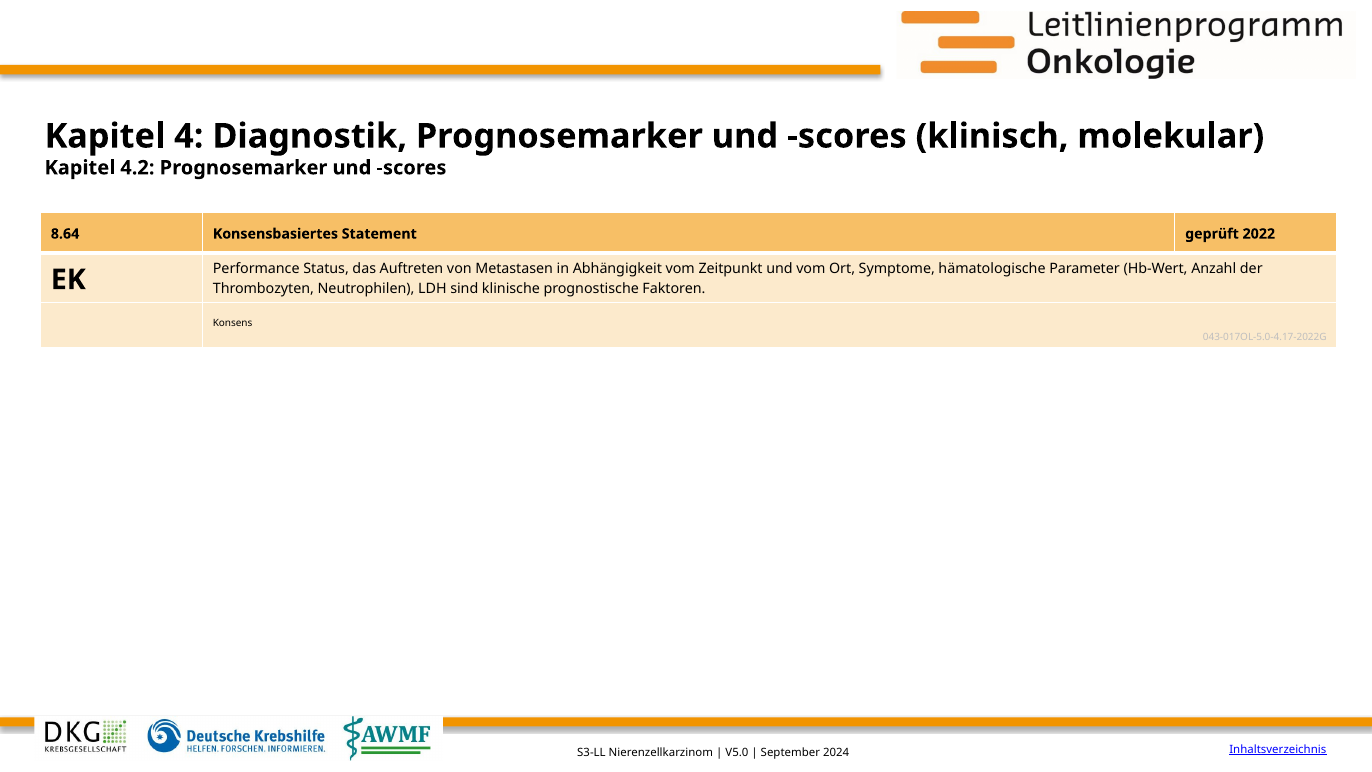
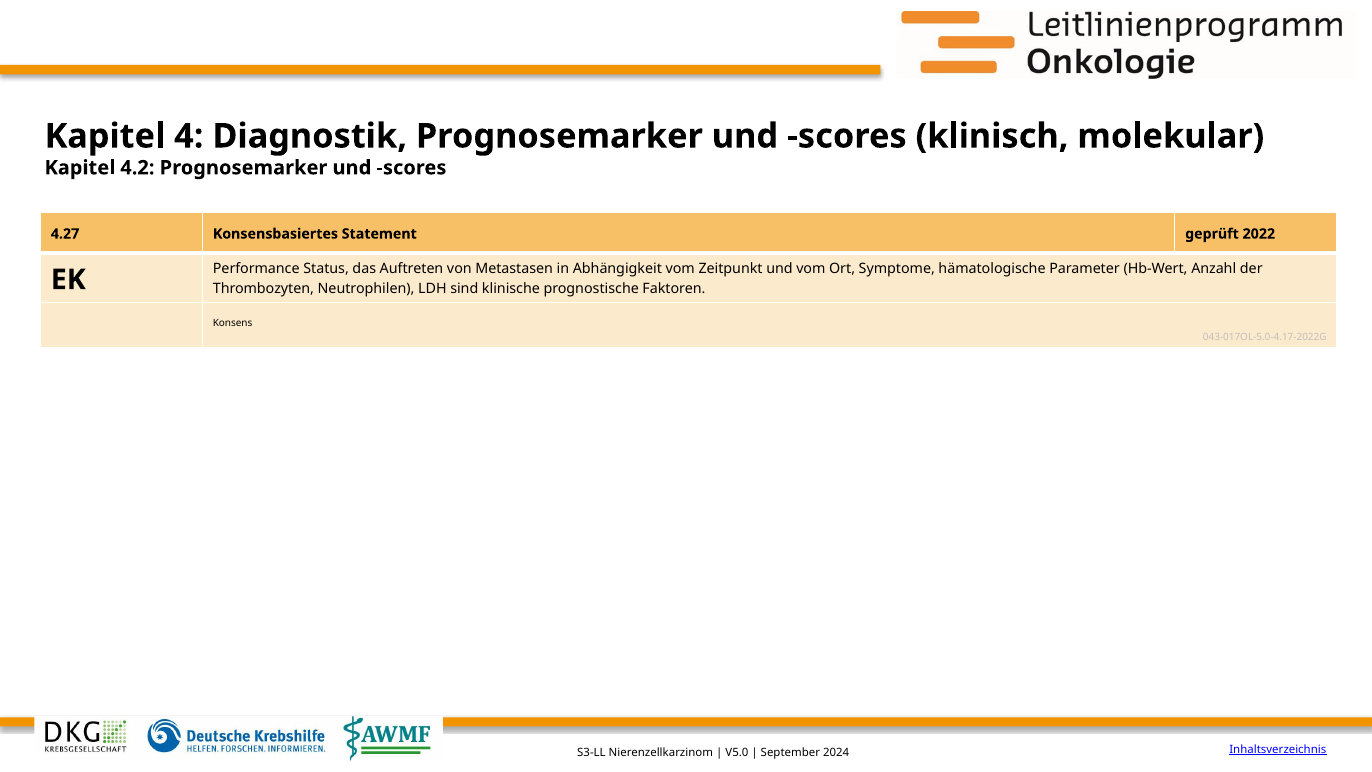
8.64: 8.64 -> 4.27
